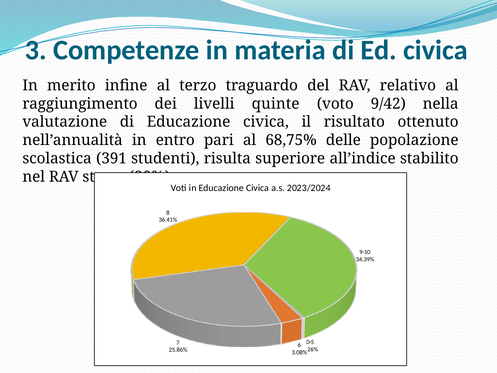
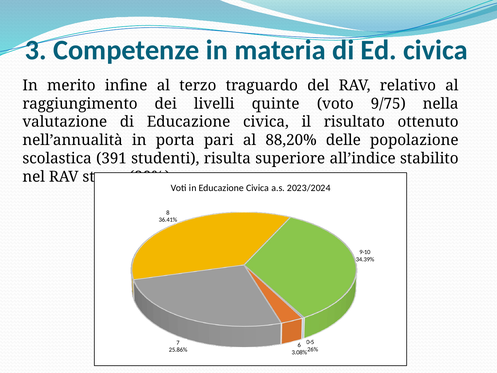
9/42: 9/42 -> 9/75
entro: entro -> porta
68,75%: 68,75% -> 88,20%
